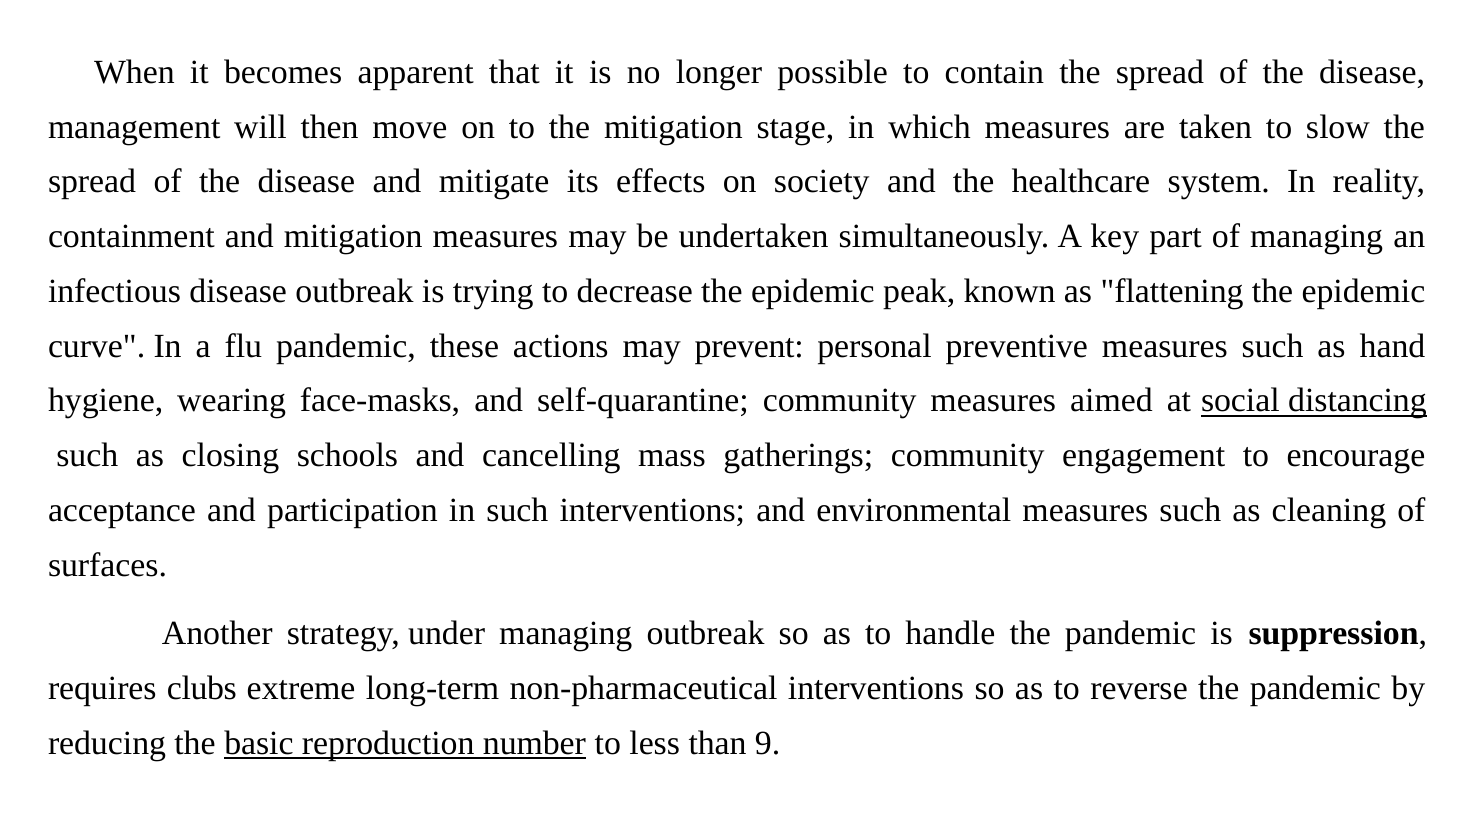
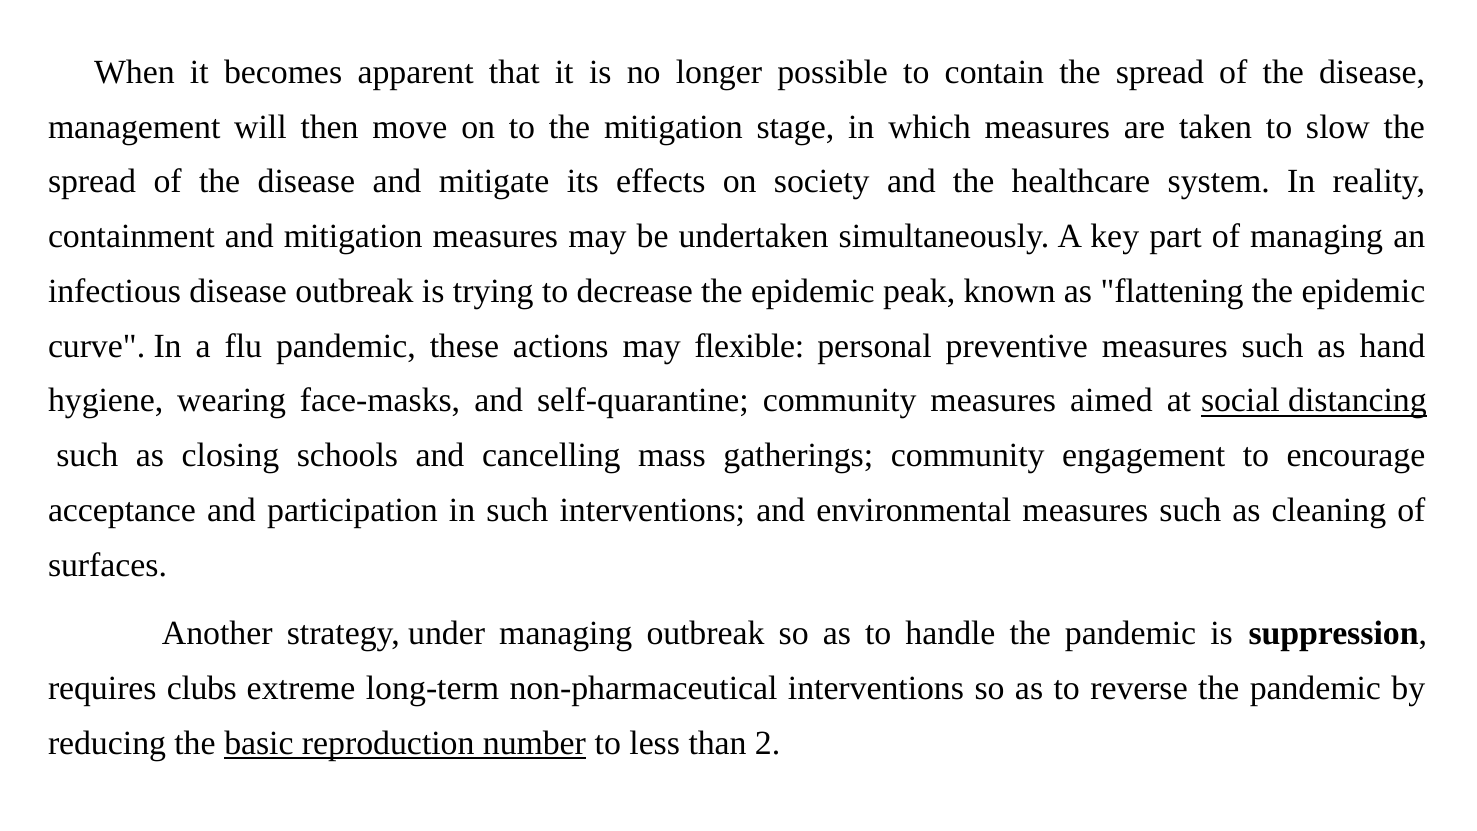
prevent: prevent -> flexible
9: 9 -> 2
